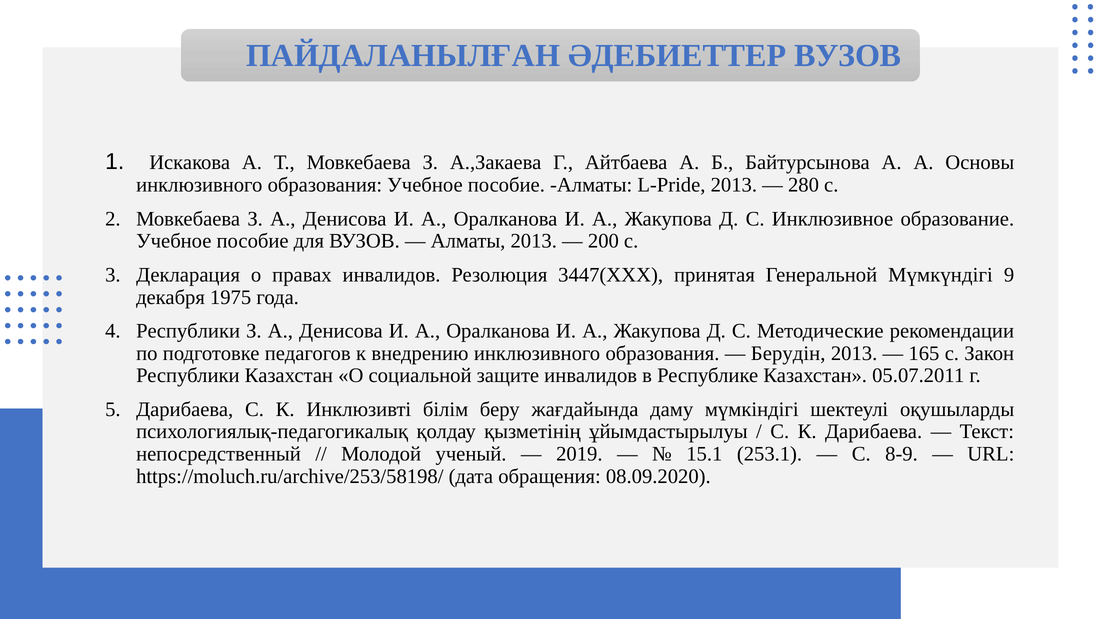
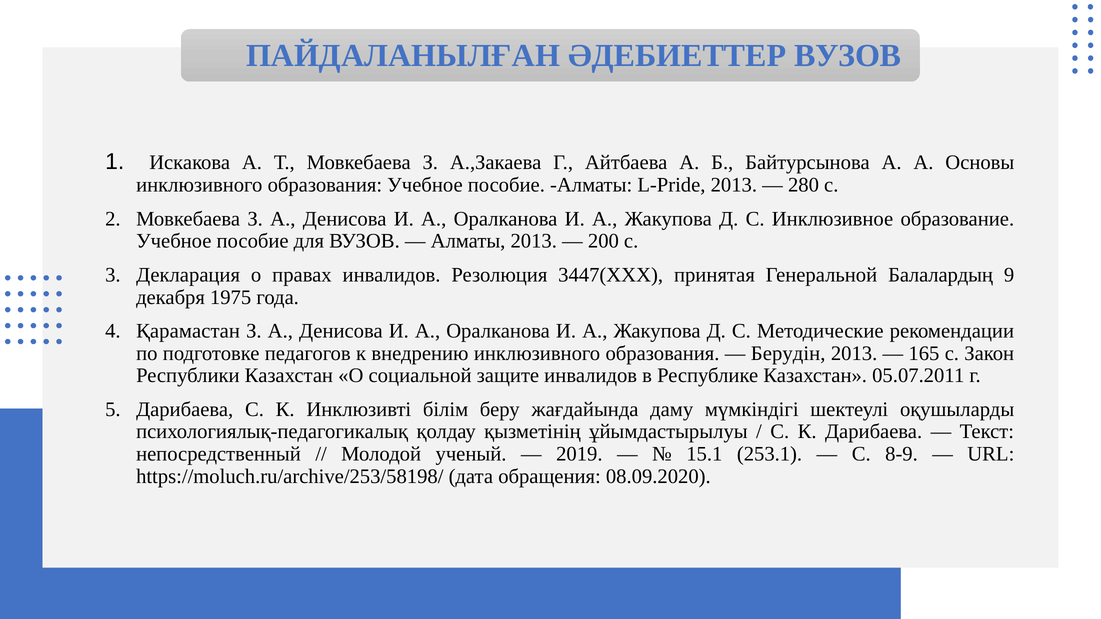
Мүмкүндігі: Мүмкүндігі -> Балалардың
Республики at (188, 331): Республики -> Қарамастан
